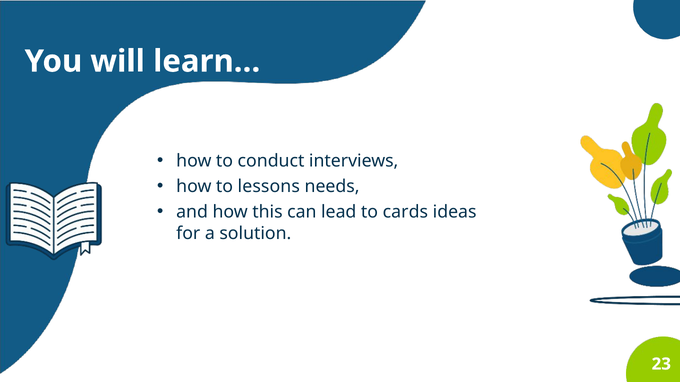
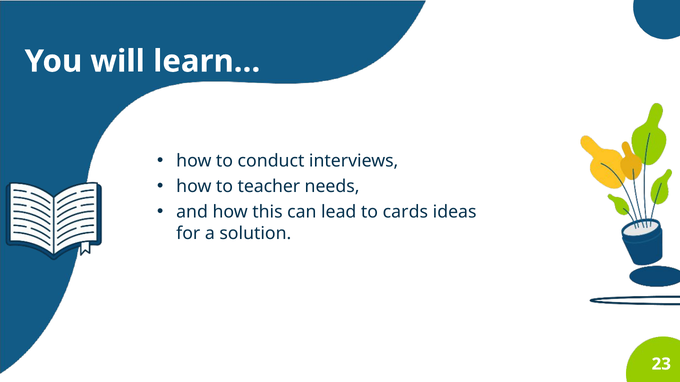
lessons: lessons -> teacher
